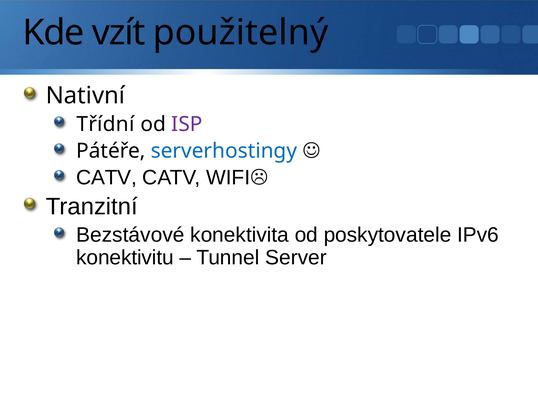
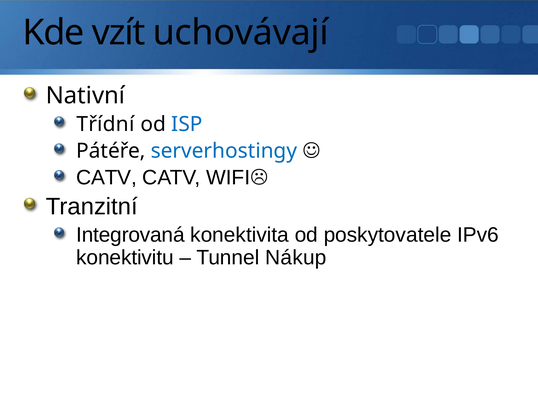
použitelný: použitelný -> uchovávají
ISP colour: purple -> blue
Bezstávové: Bezstávové -> Integrovaná
Server: Server -> Nákup
